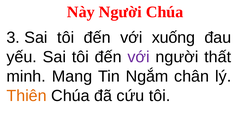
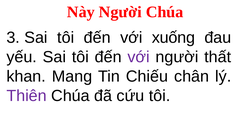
minh: minh -> khan
Ngắm: Ngắm -> Chiếu
Thiên colour: orange -> purple
